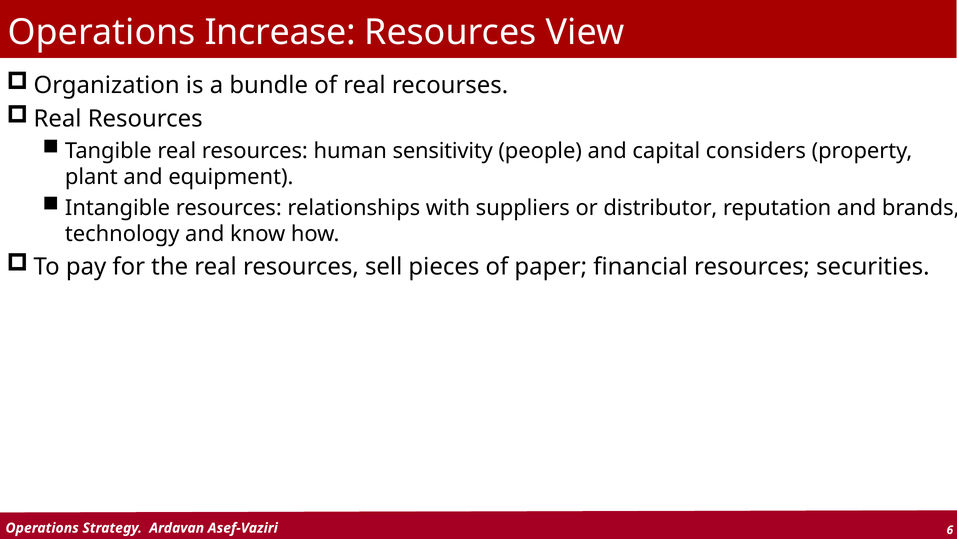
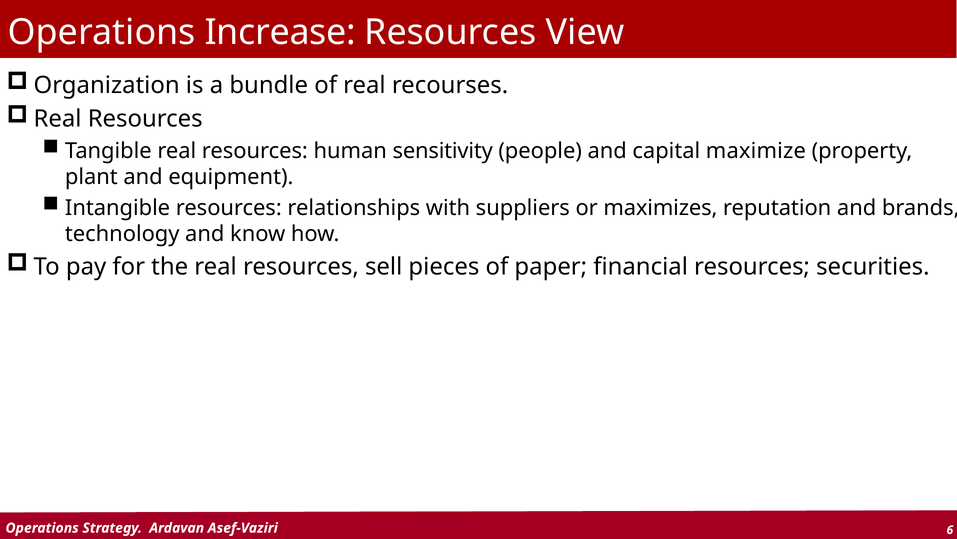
considers: considers -> maximize
distributor: distributor -> maximizes
